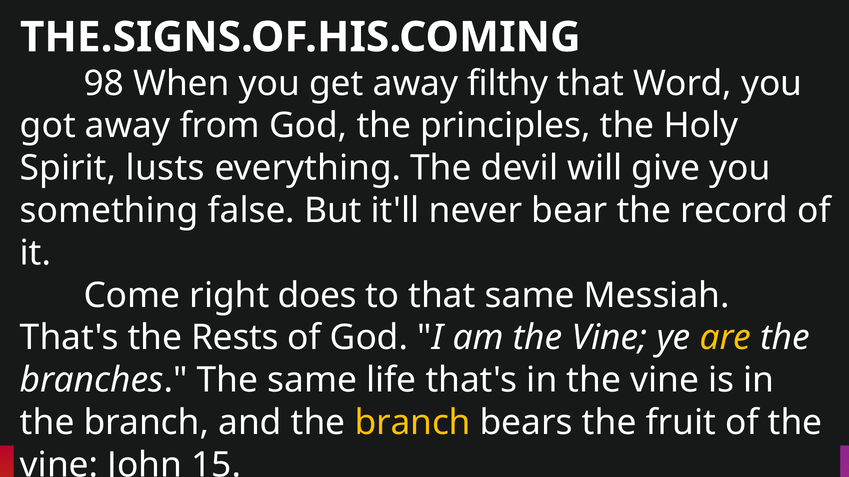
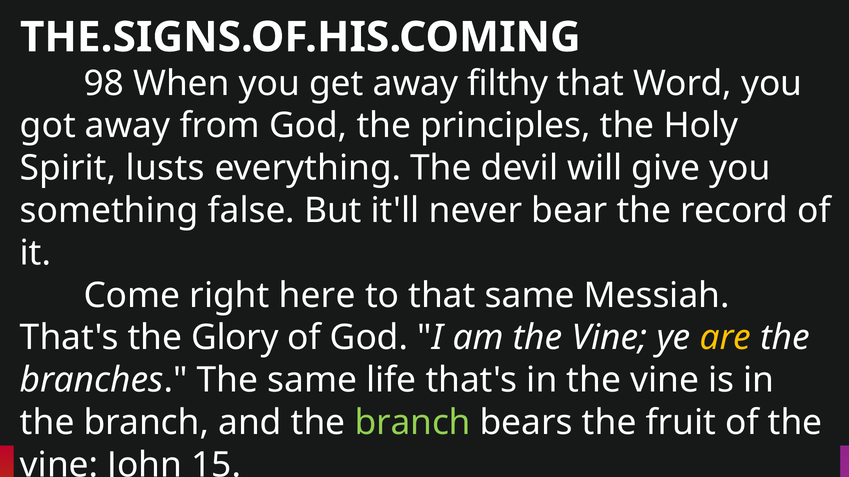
does: does -> here
Rests: Rests -> Glory
branch at (413, 423) colour: yellow -> light green
